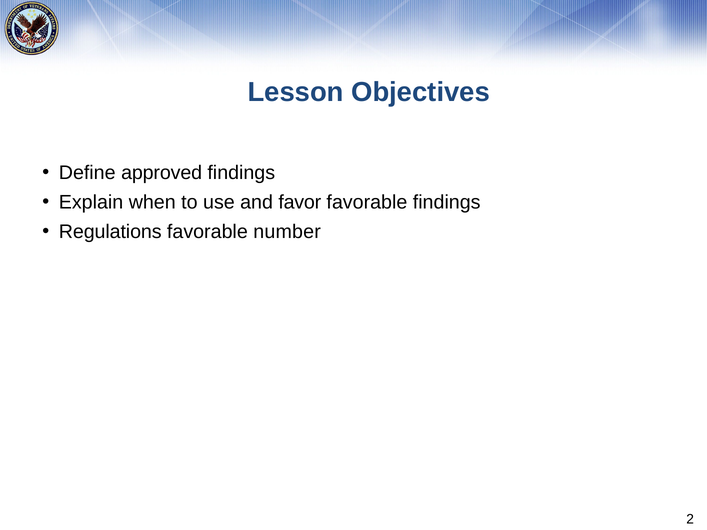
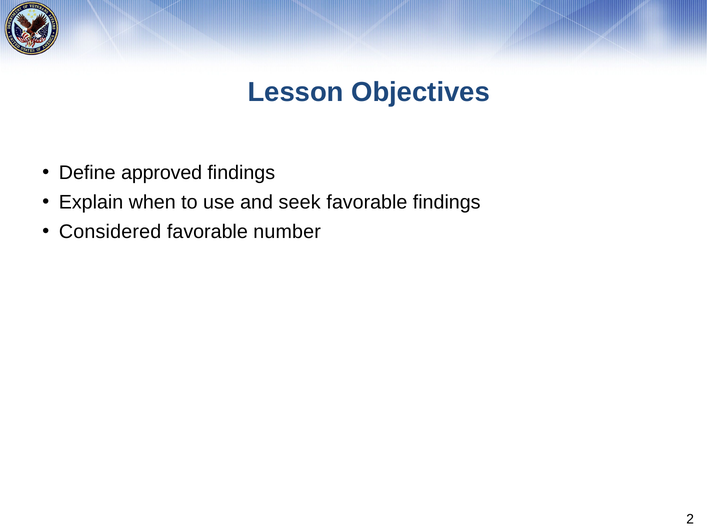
favor: favor -> seek
Regulations: Regulations -> Considered
